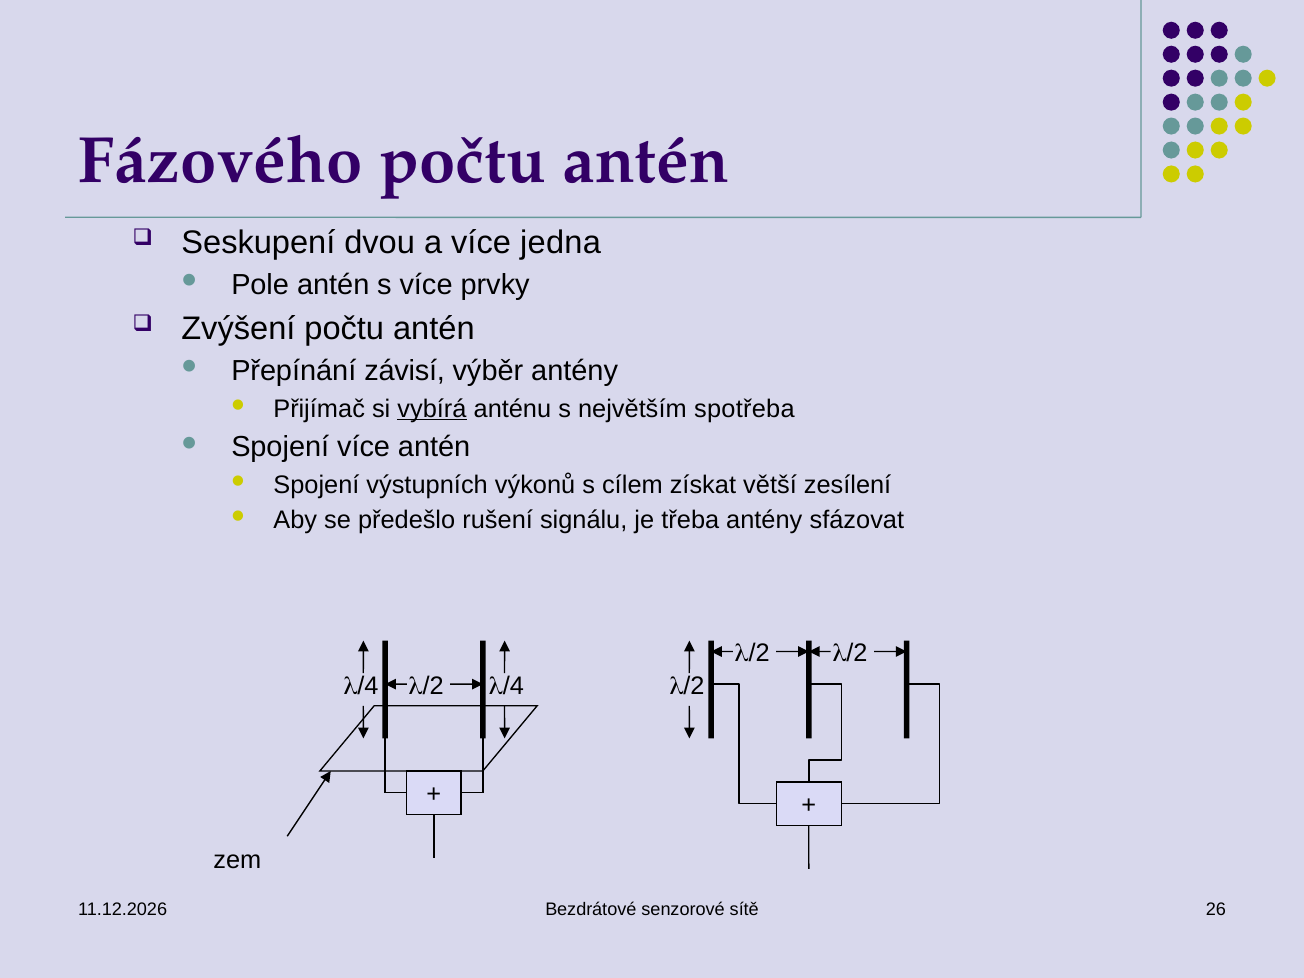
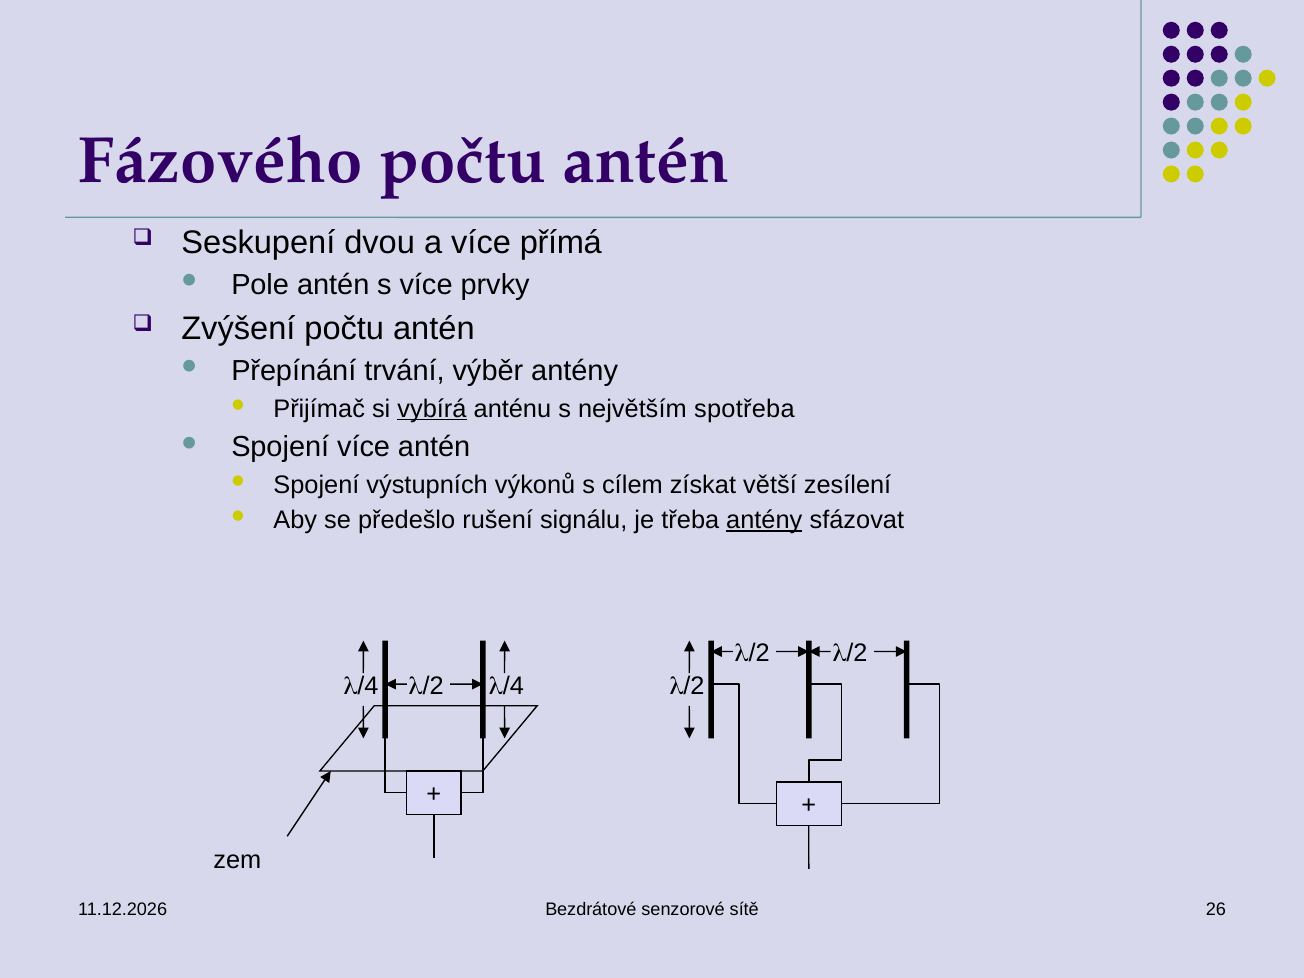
jedna: jedna -> přímá
závisí: závisí -> trvání
antény at (764, 520) underline: none -> present
